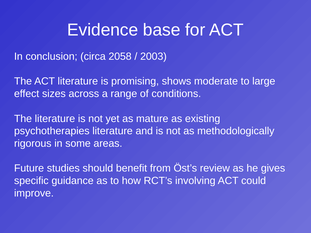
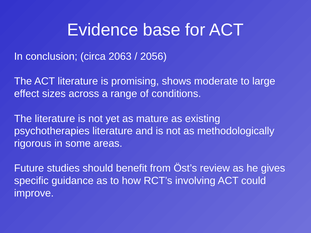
2058: 2058 -> 2063
2003: 2003 -> 2056
